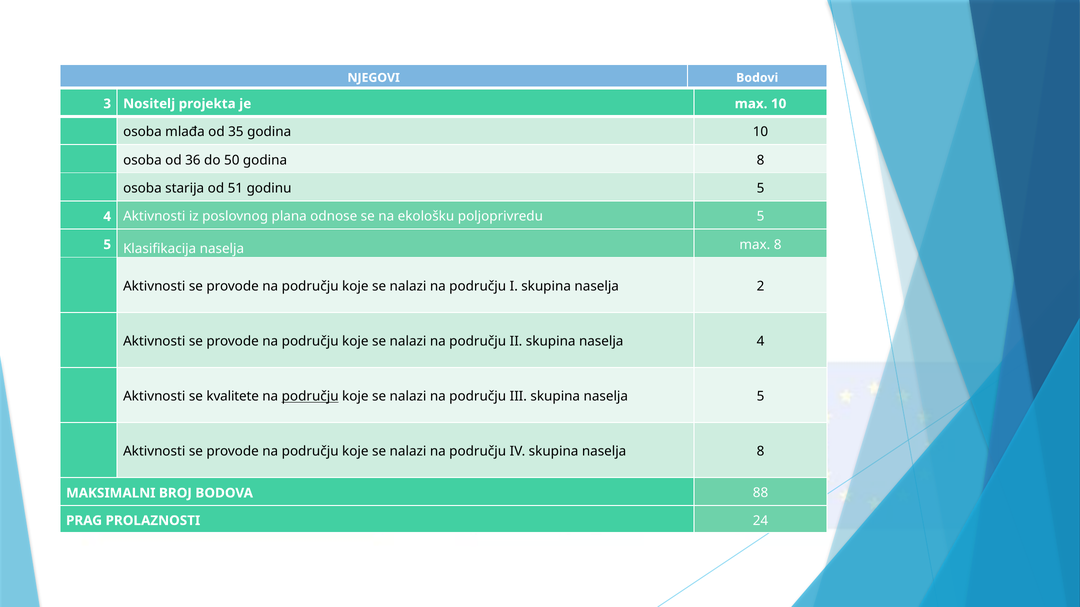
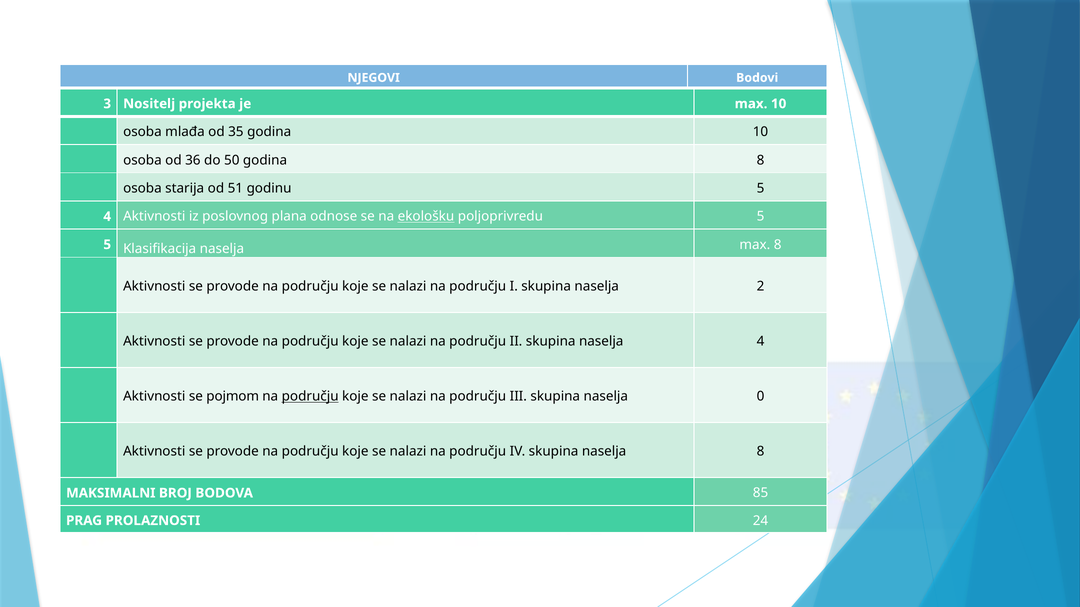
ekološku underline: none -> present
kvalitete: kvalitete -> pojmom
naselja 5: 5 -> 0
88: 88 -> 85
